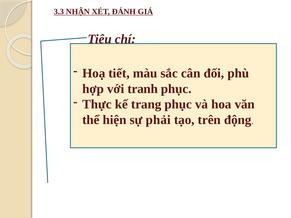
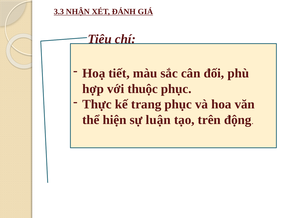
tranh: tranh -> thuộc
phải: phải -> luận
